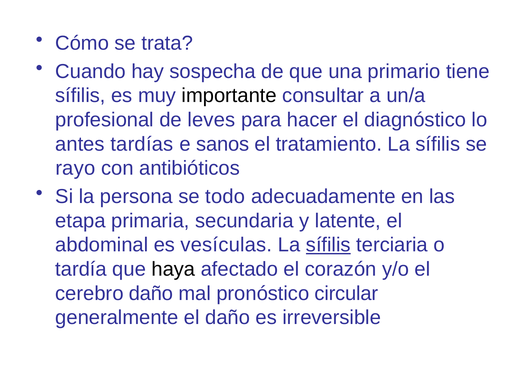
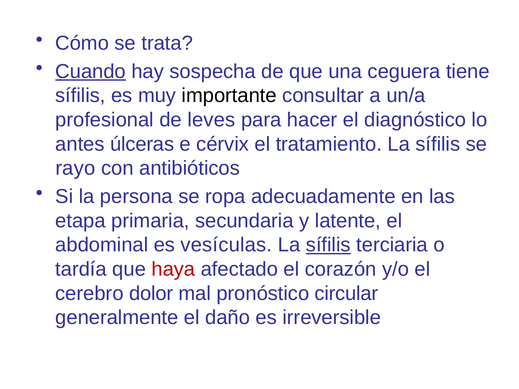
Cuando underline: none -> present
primario: primario -> ceguera
tardías: tardías -> úlceras
sanos: sanos -> cérvix
todo: todo -> ropa
haya colour: black -> red
cerebro daño: daño -> dolor
